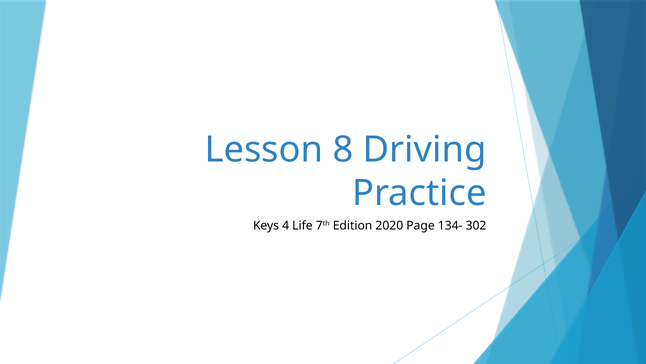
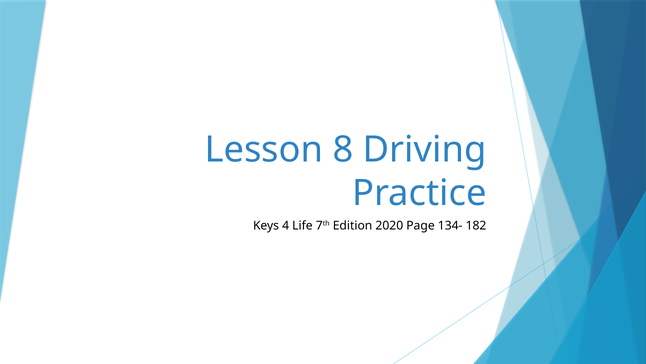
302: 302 -> 182
